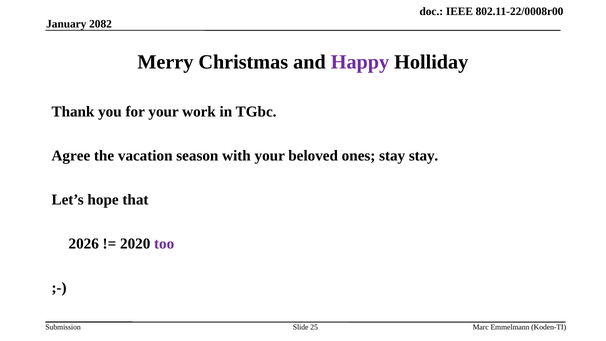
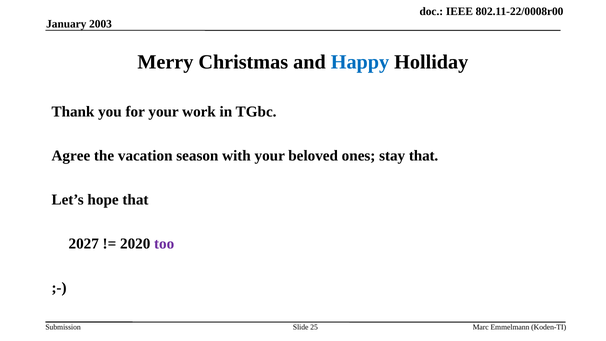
2082: 2082 -> 2003
Happy colour: purple -> blue
stay stay: stay -> that
2026: 2026 -> 2027
